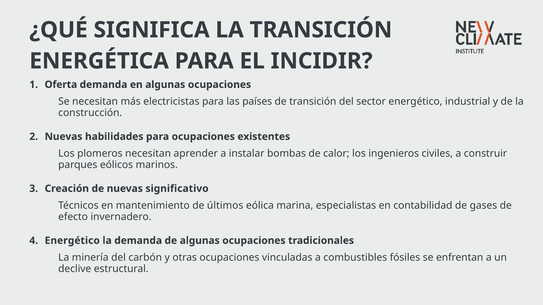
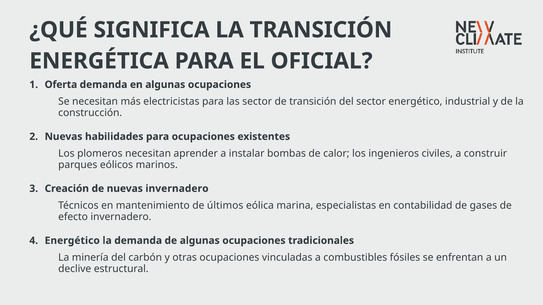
INCIDIR: INCIDIR -> OFICIAL
las países: países -> sector
nuevas significativo: significativo -> invernadero
